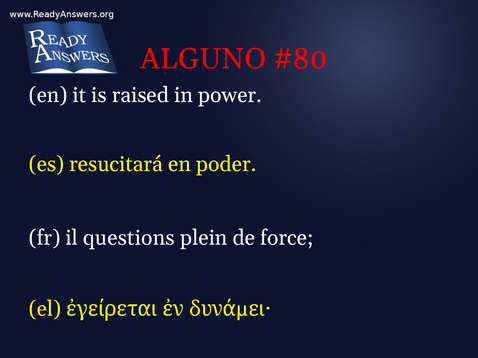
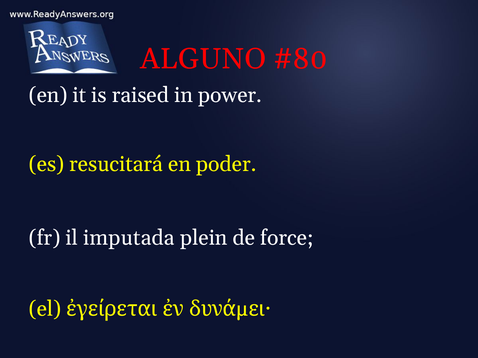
questions: questions -> imputada
